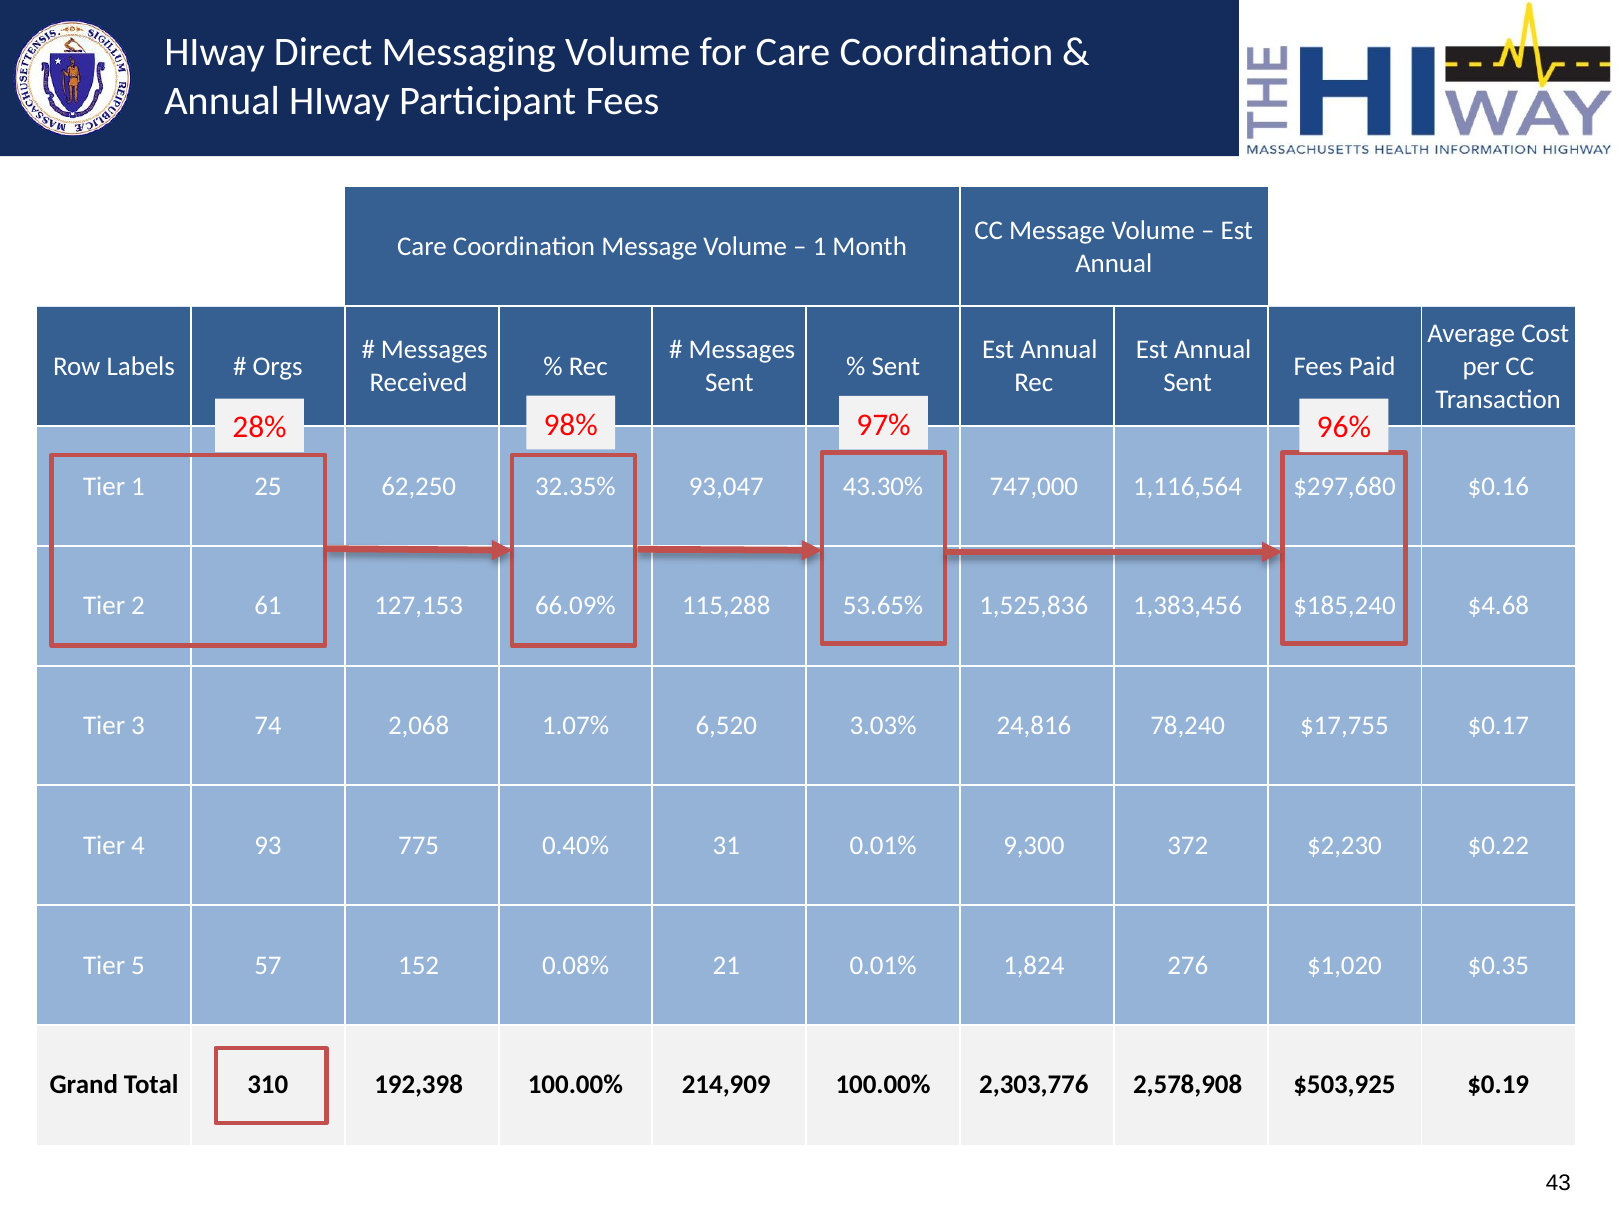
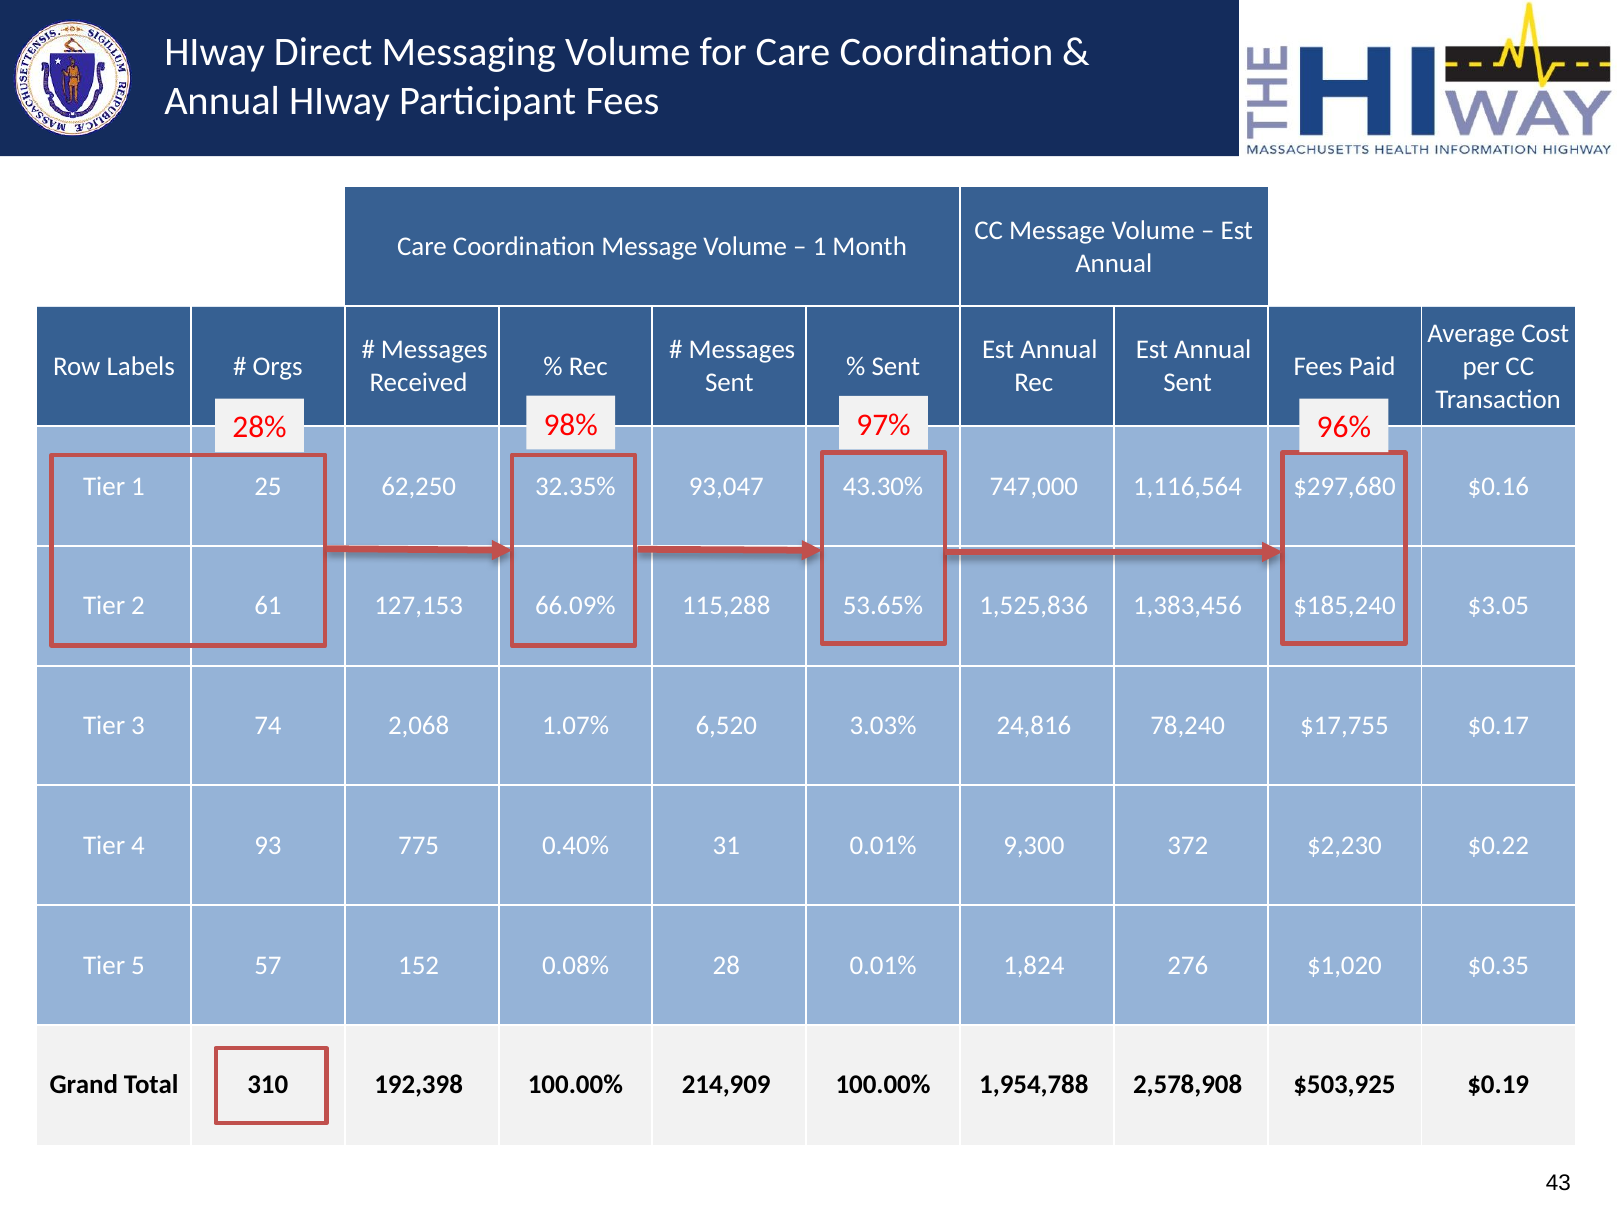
$4.68: $4.68 -> $3.05
21: 21 -> 28
2,303,776: 2,303,776 -> 1,954,788
